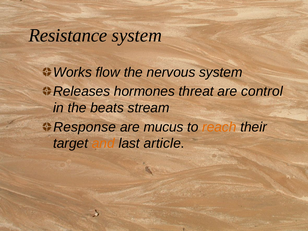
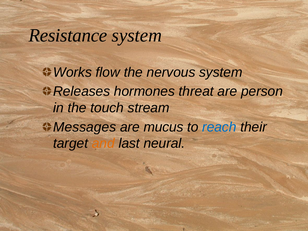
control: control -> person
beats: beats -> touch
Response: Response -> Messages
reach colour: orange -> blue
article: article -> neural
